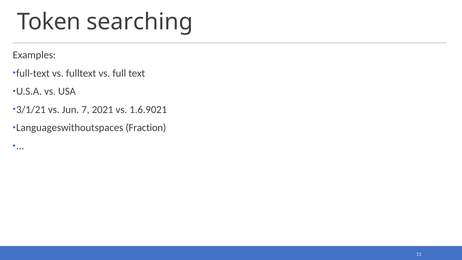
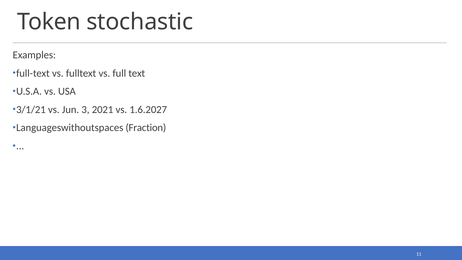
searching: searching -> stochastic
7: 7 -> 3
1.6.9021: 1.6.9021 -> 1.6.2027
